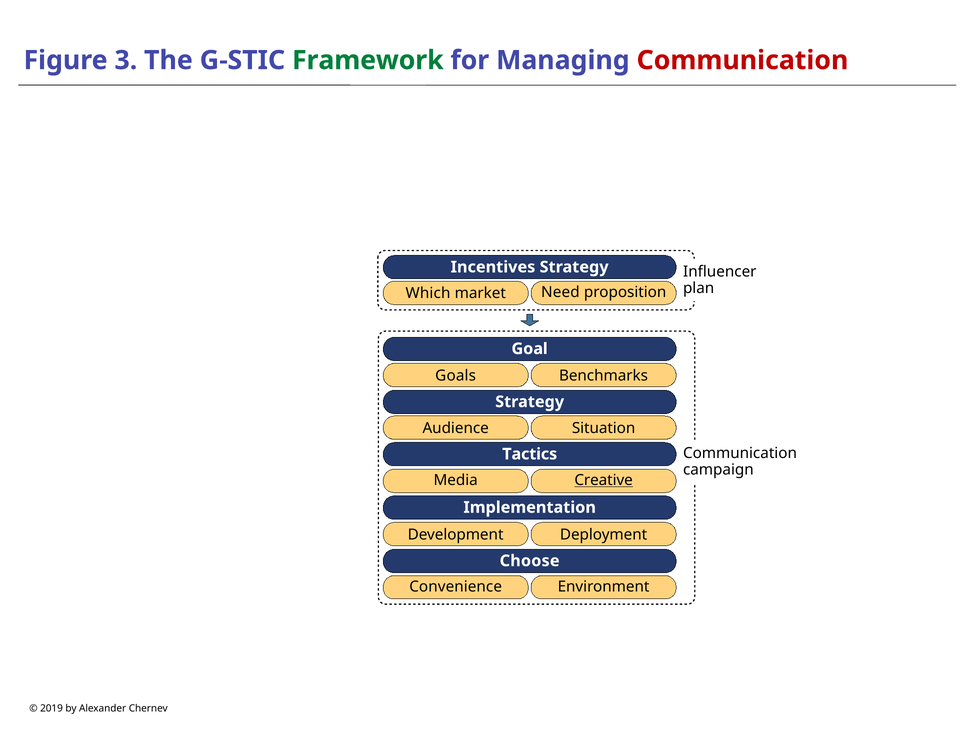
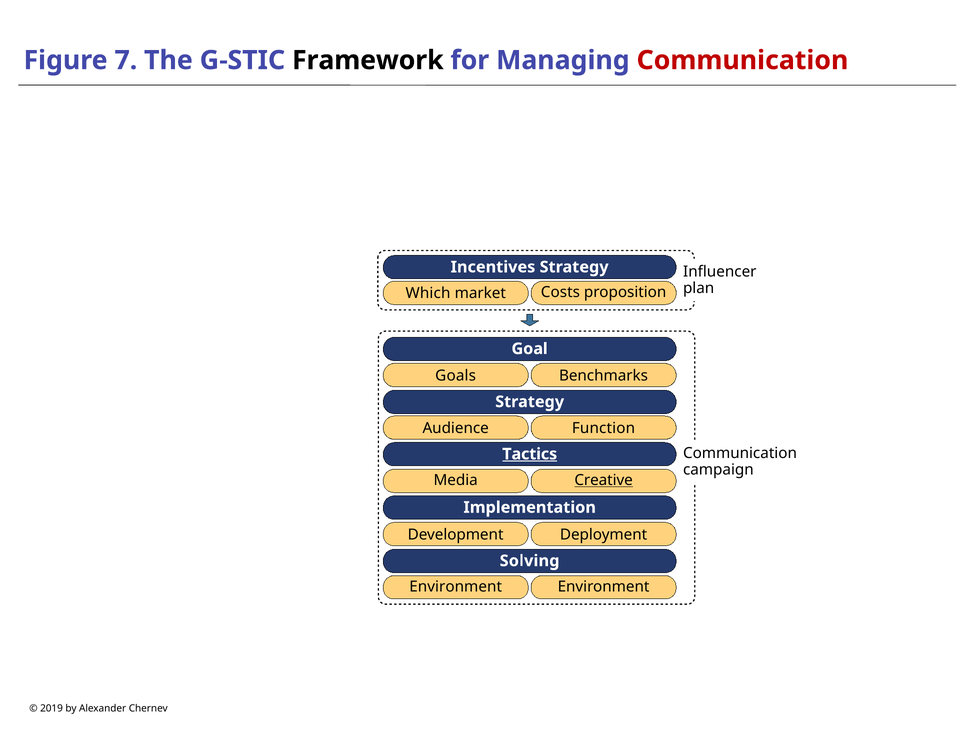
3: 3 -> 7
Framework colour: green -> black
Need: Need -> Costs
Situation: Situation -> Function
Tactics underline: none -> present
Choose: Choose -> Solving
Convenience at (456, 586): Convenience -> Environment
